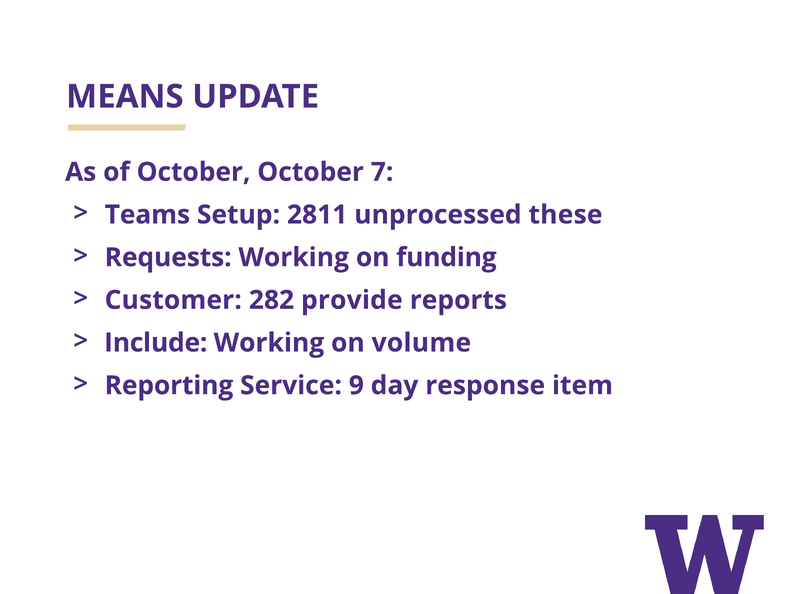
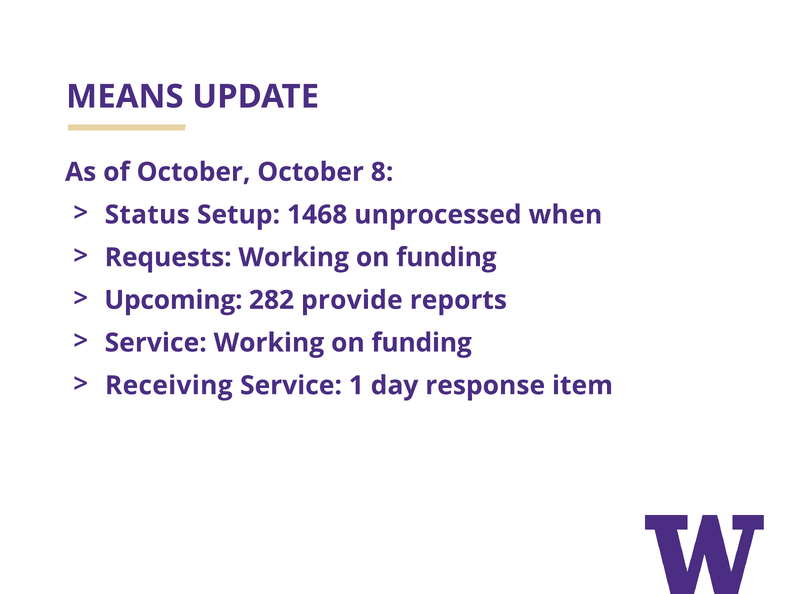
7: 7 -> 8
Teams: Teams -> Status
2811: 2811 -> 1468
these: these -> when
Customer: Customer -> Upcoming
Include at (156, 343): Include -> Service
volume at (421, 343): volume -> funding
Reporting: Reporting -> Receiving
9: 9 -> 1
